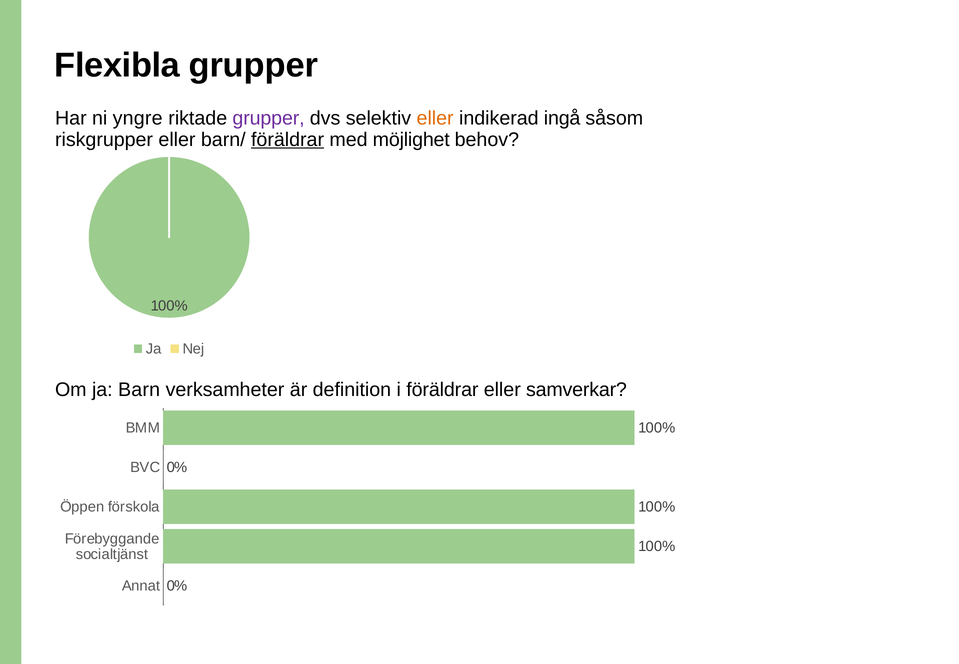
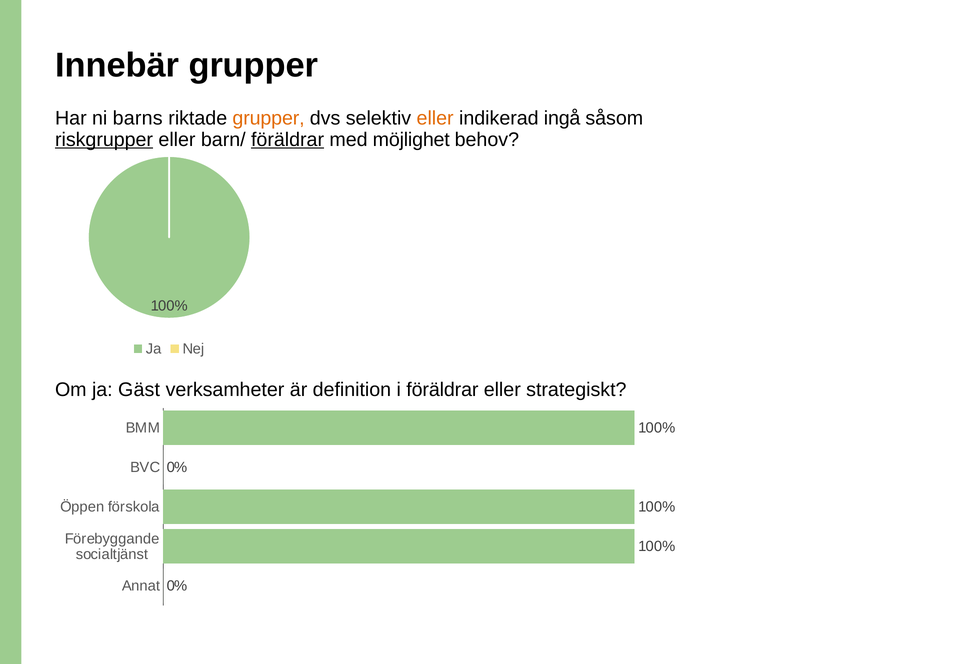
Flexibla: Flexibla -> Innebär
yngre: yngre -> barns
grupper at (269, 118) colour: purple -> orange
riskgrupper underline: none -> present
Barn: Barn -> Gäst
samverkar: samverkar -> strategiskt
